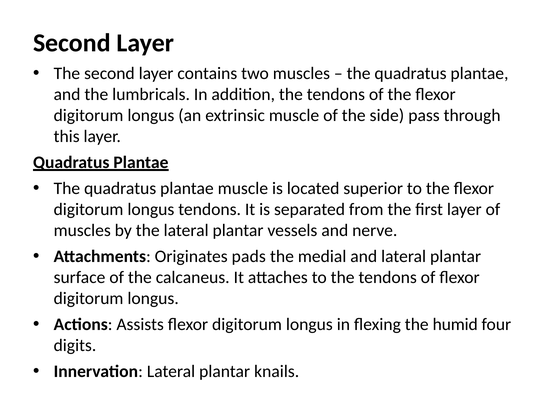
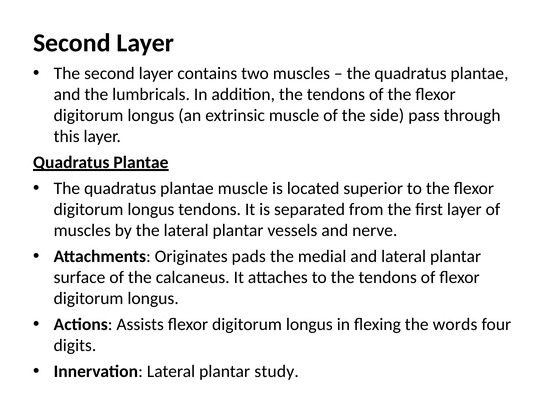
humid: humid -> words
knails: knails -> study
